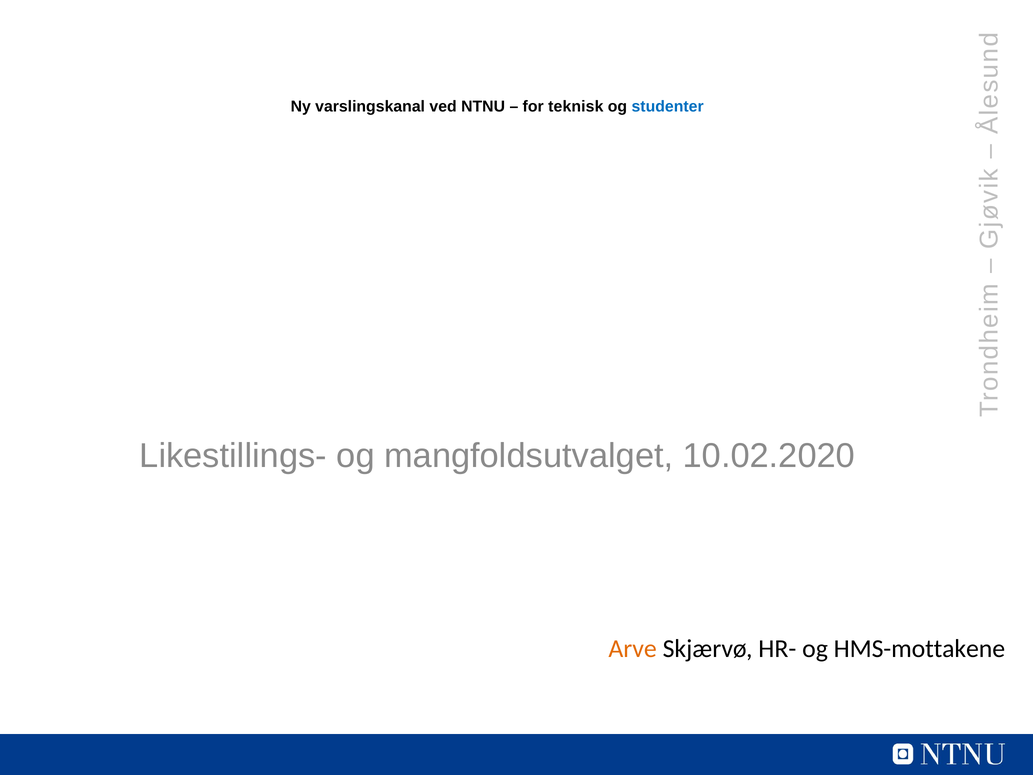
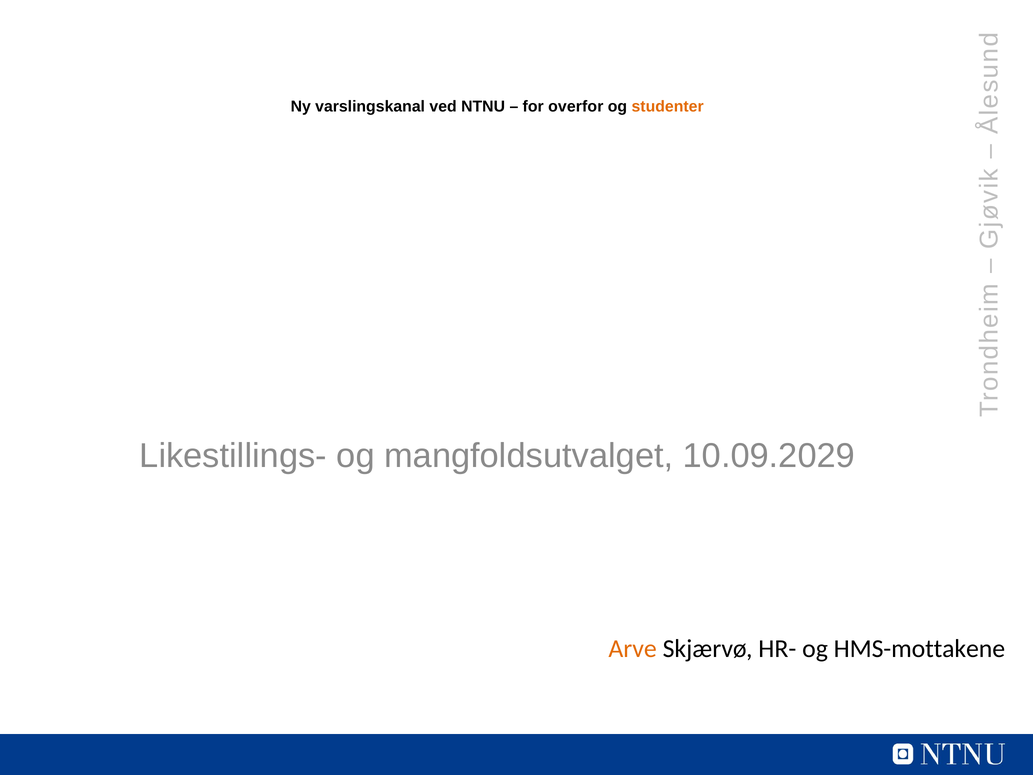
teknisk: teknisk -> overfor
studenter colour: blue -> orange
10.02.2020: 10.02.2020 -> 10.09.2029
